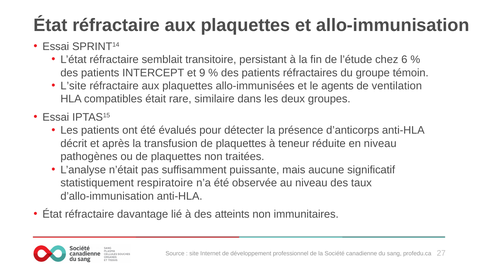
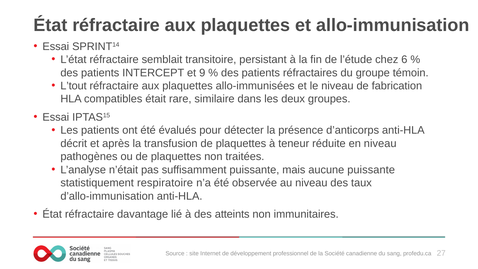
L’site: L’site -> L’tout
le agents: agents -> niveau
ventilation: ventilation -> fabrication
aucune significatif: significatif -> puissante
